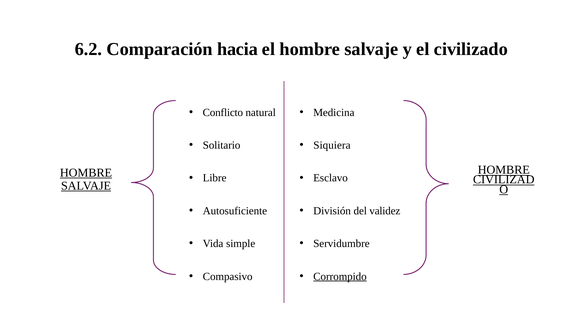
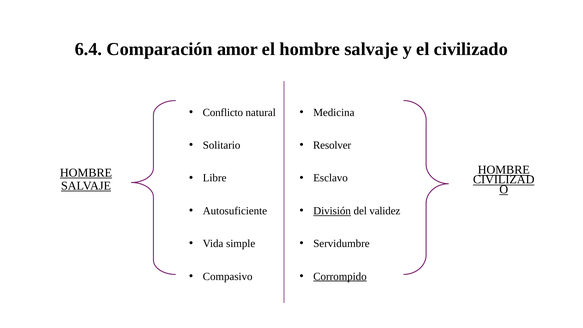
6.2: 6.2 -> 6.4
hacia: hacia -> amor
Siquiera: Siquiera -> Resolver
División underline: none -> present
